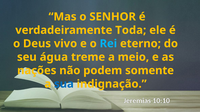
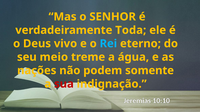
água: água -> meio
meio: meio -> água
sua colour: blue -> red
